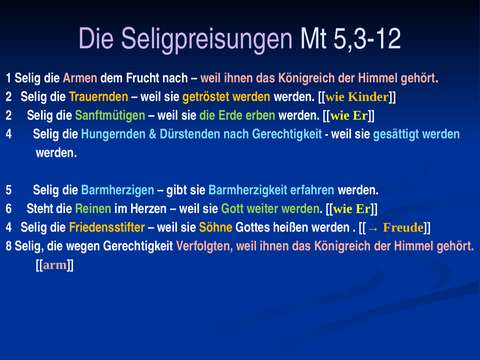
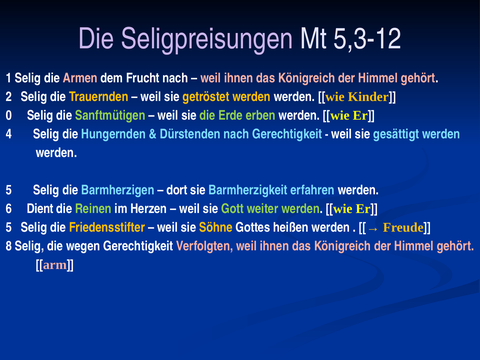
2 at (9, 115): 2 -> 0
gibt: gibt -> dort
Steht: Steht -> Dient
4 at (9, 227): 4 -> 5
